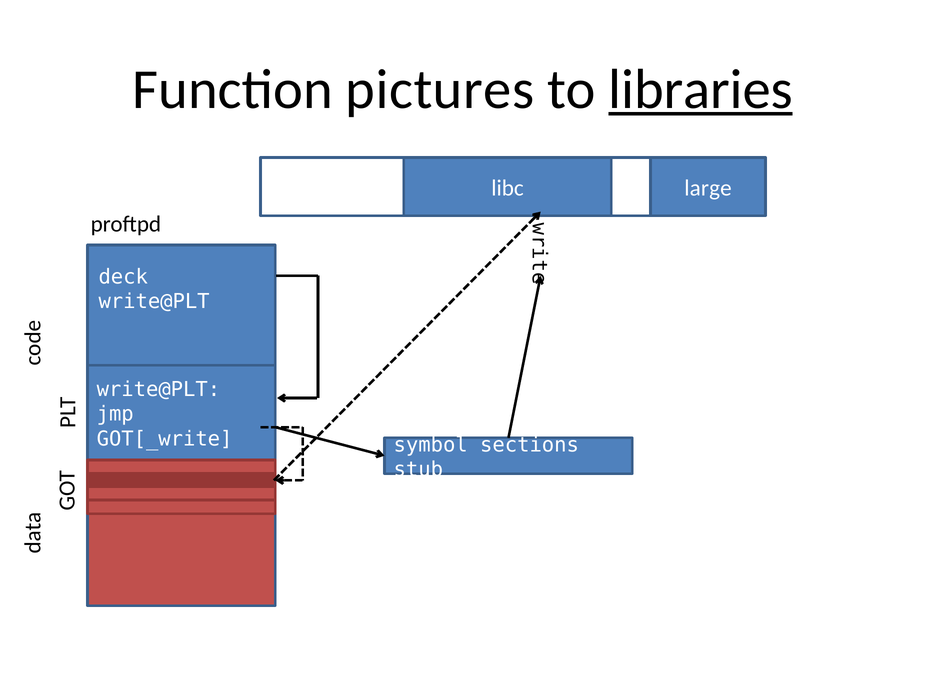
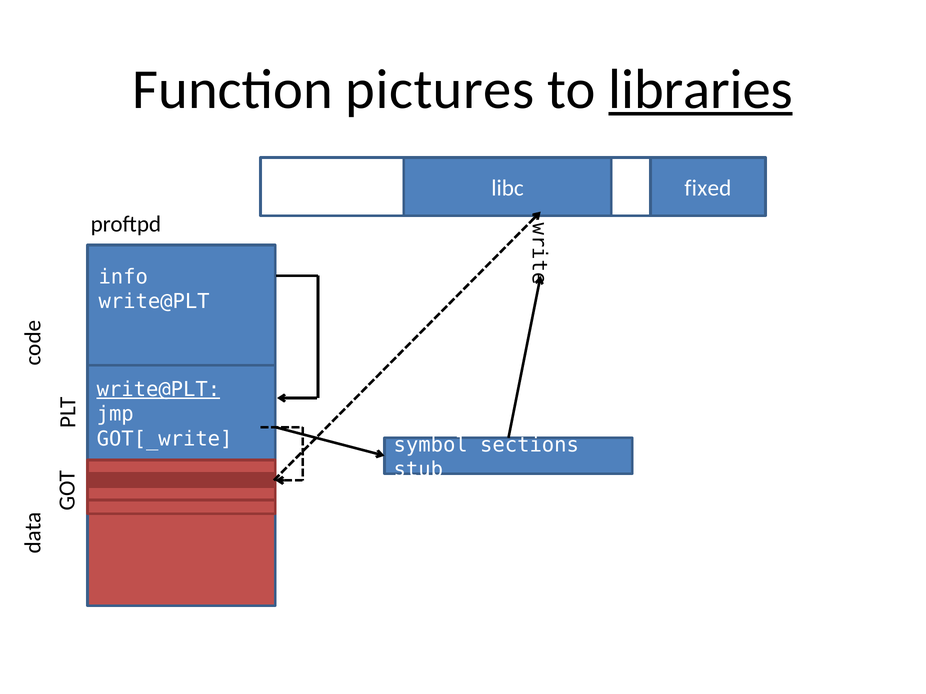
large: large -> fixed
deck: deck -> info
write@PLT at (158, 390) underline: none -> present
